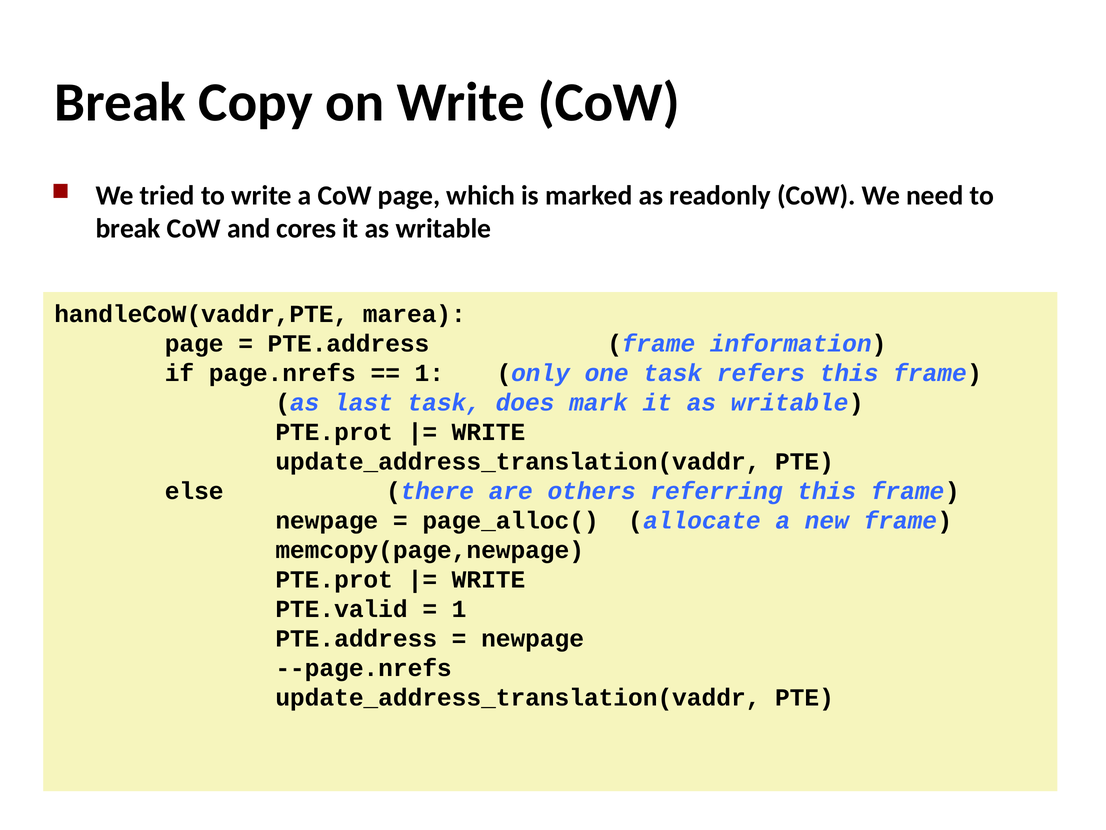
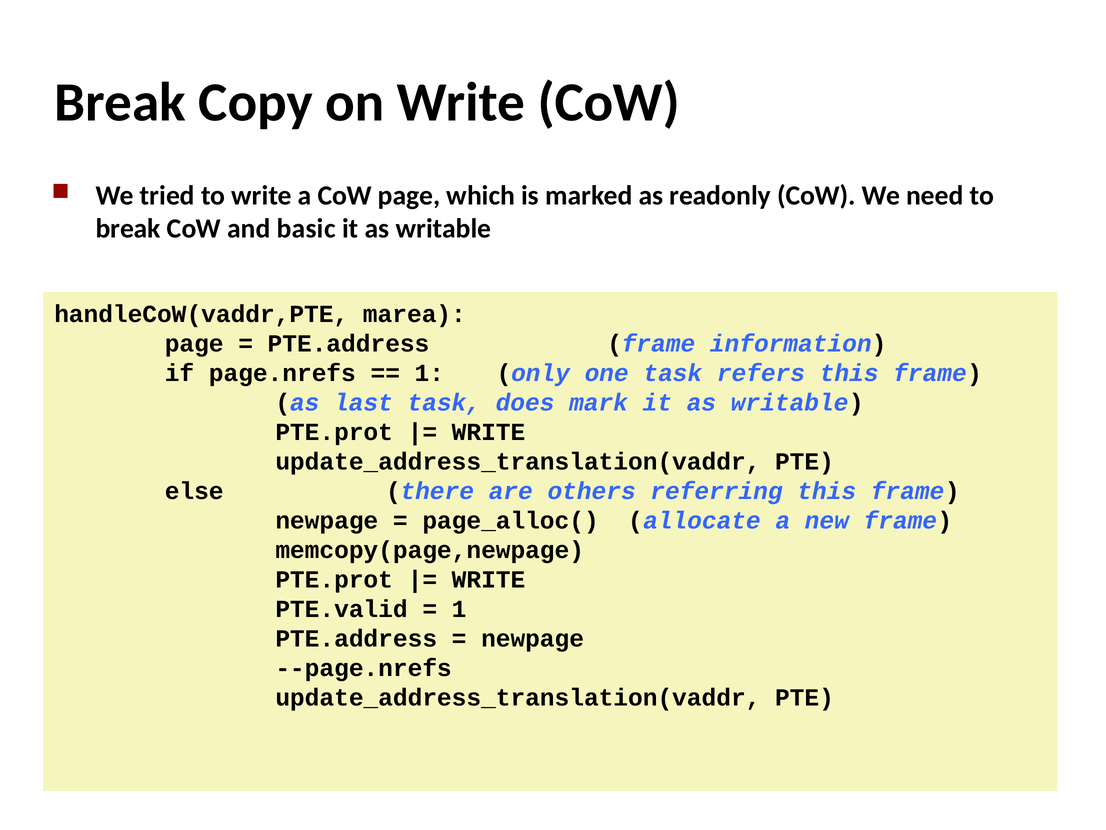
cores: cores -> basic
